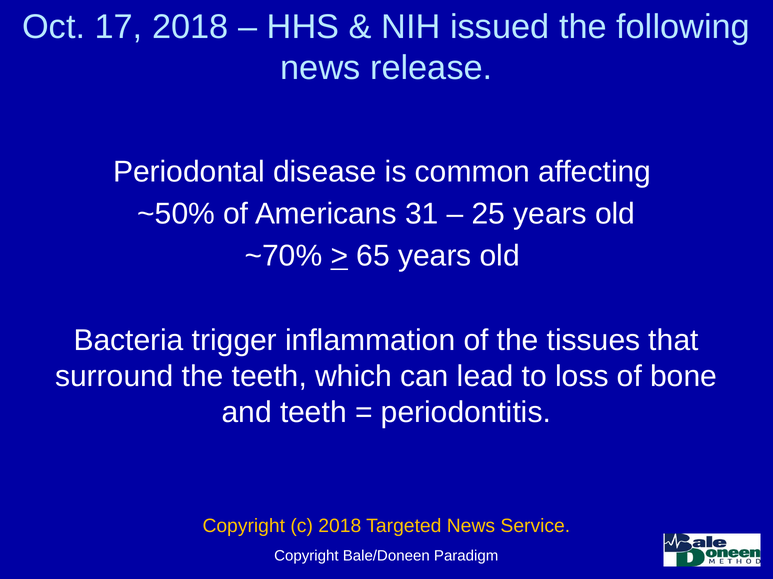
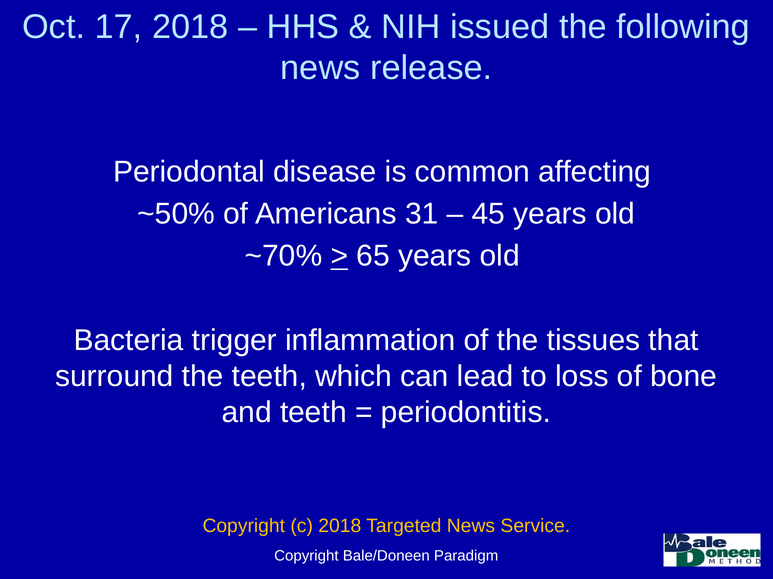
25: 25 -> 45
